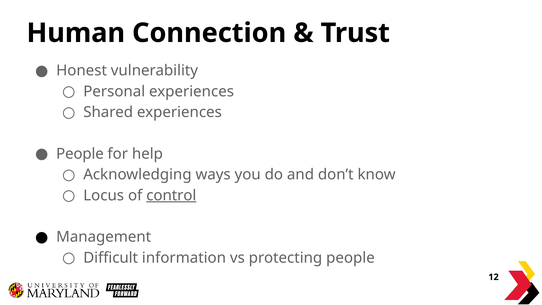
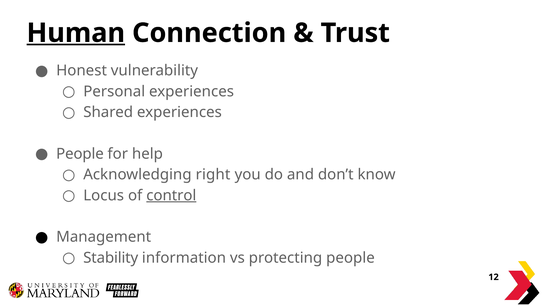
Human underline: none -> present
ways: ways -> right
Difficult: Difficult -> Stability
